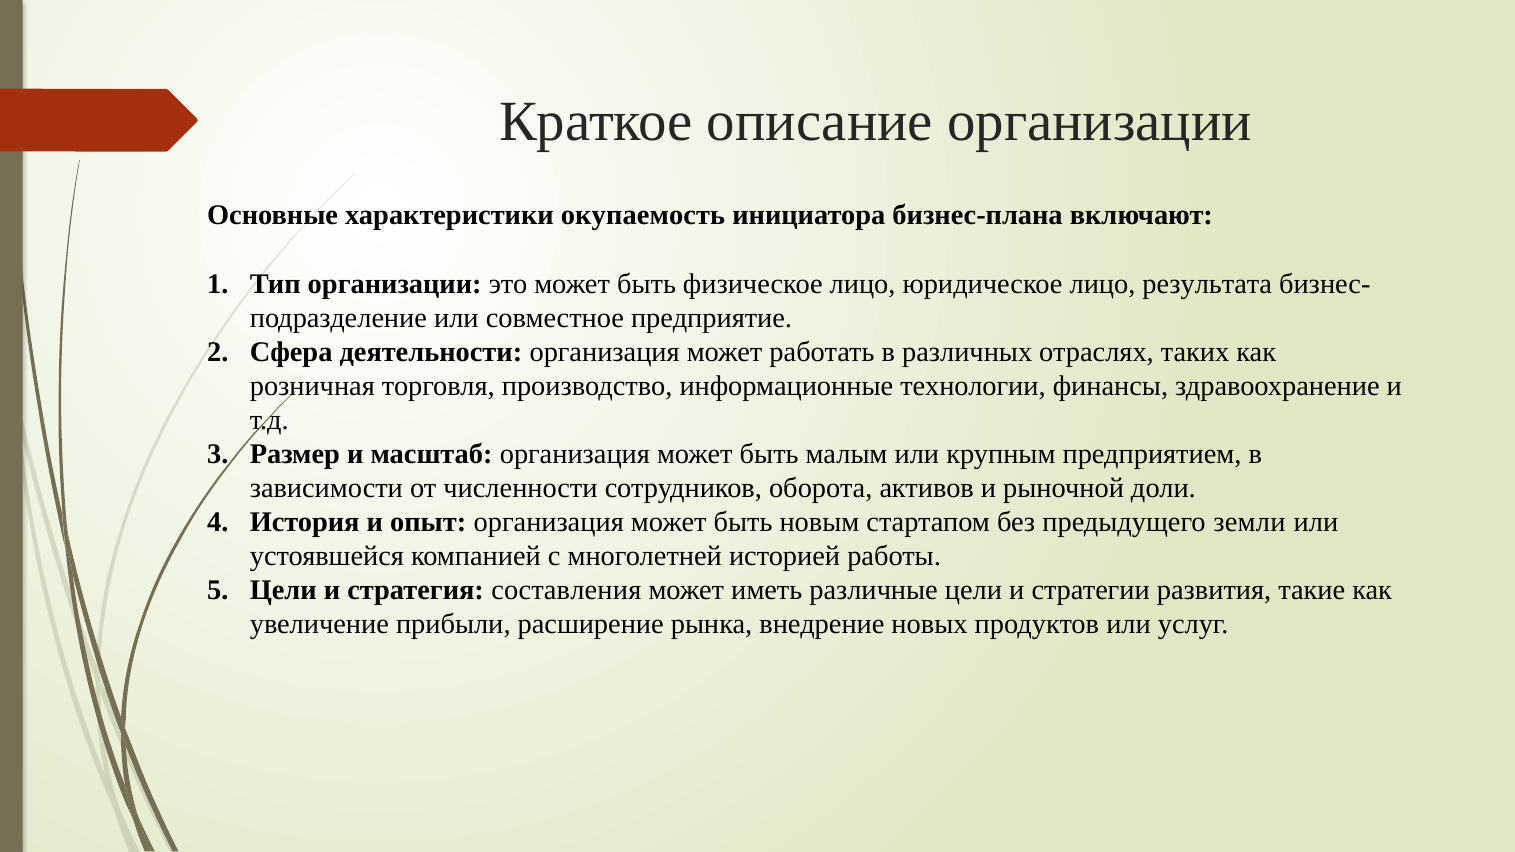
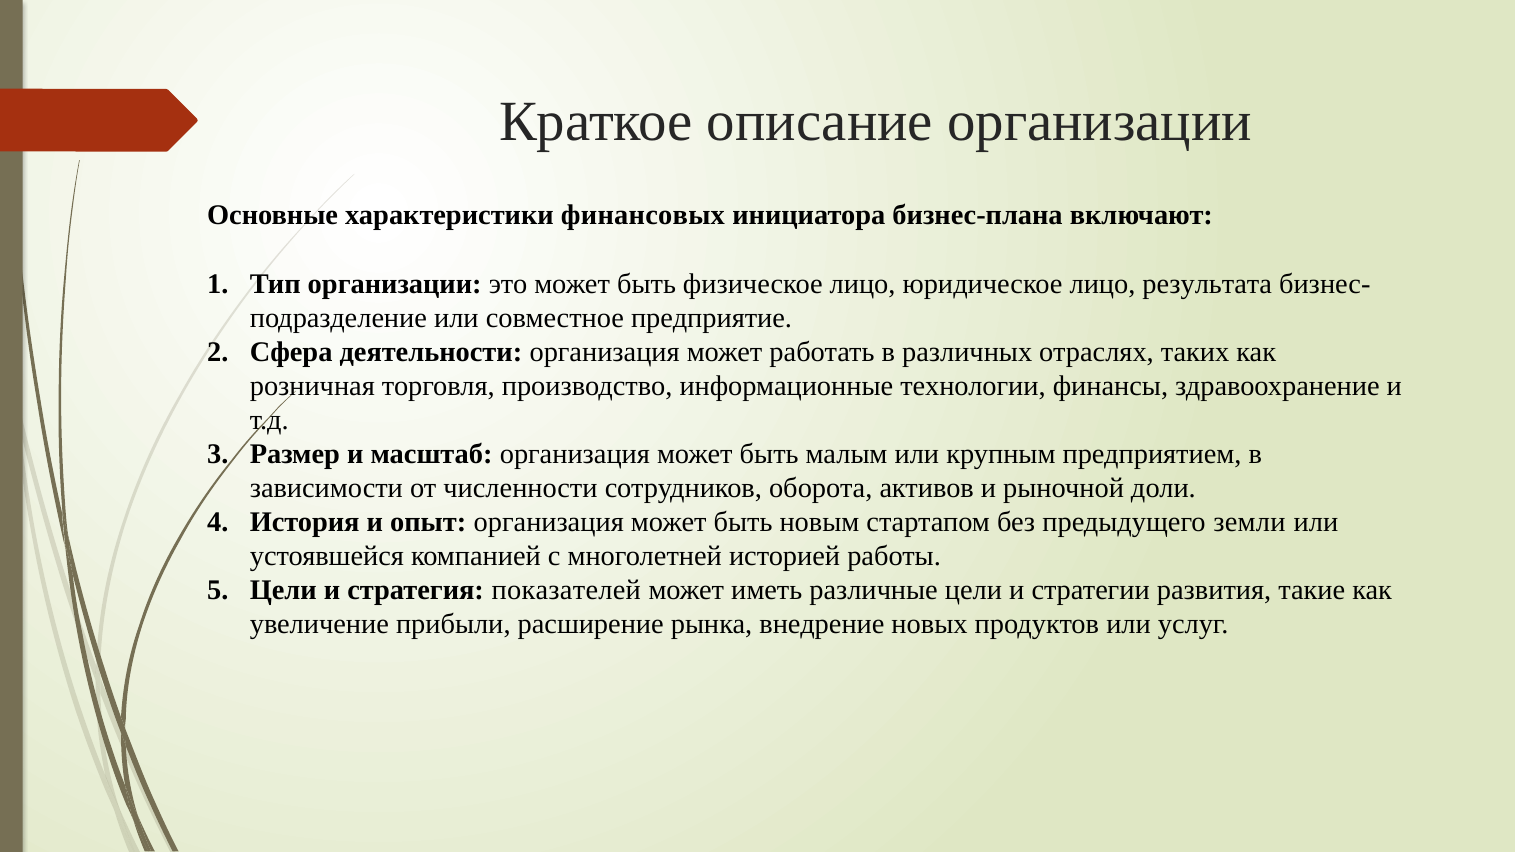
окупаемость: окупаемость -> финансовых
составления: составления -> показателей
